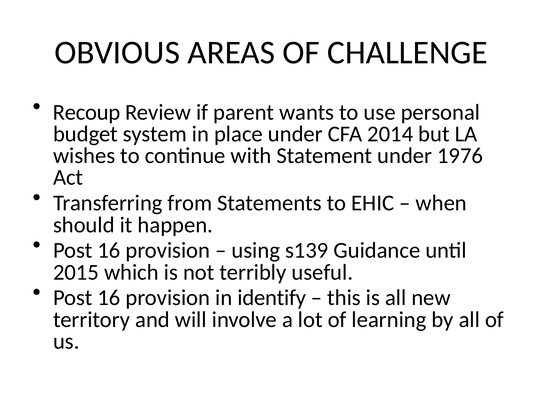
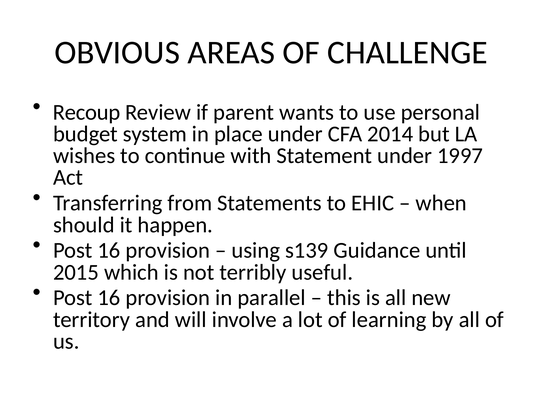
1976: 1976 -> 1997
identify: identify -> parallel
